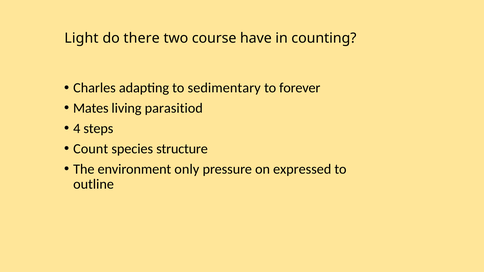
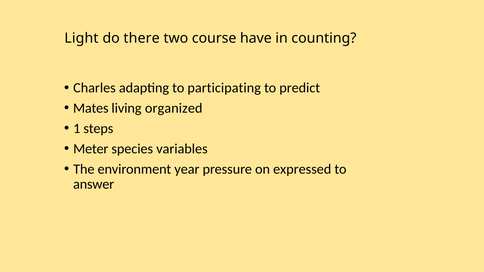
sedimentary: sedimentary -> participating
forever: forever -> predict
parasitiod: parasitiod -> organized
4: 4 -> 1
Count: Count -> Meter
structure: structure -> variables
only: only -> year
outline: outline -> answer
